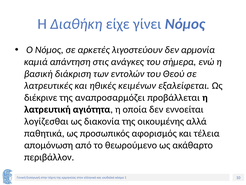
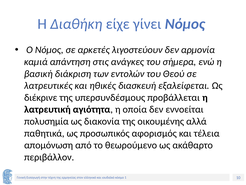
κειμένων: κειμένων -> διασκευή
αναπροσαρμόζει: αναπροσαρμόζει -> υπερσυνδέσμους
λογίζεσθαι: λογίζεσθαι -> πολυσημία
